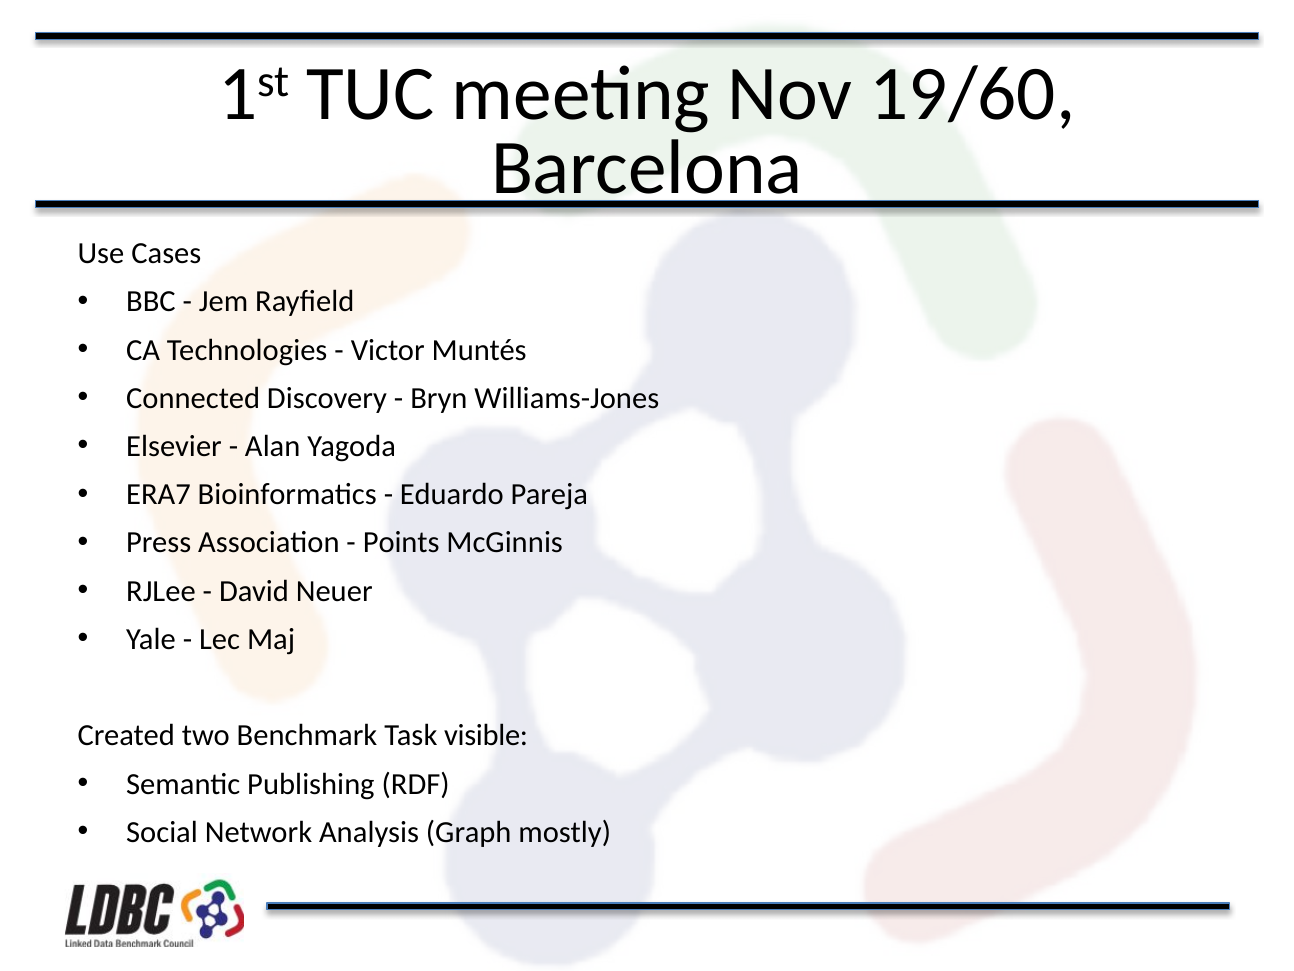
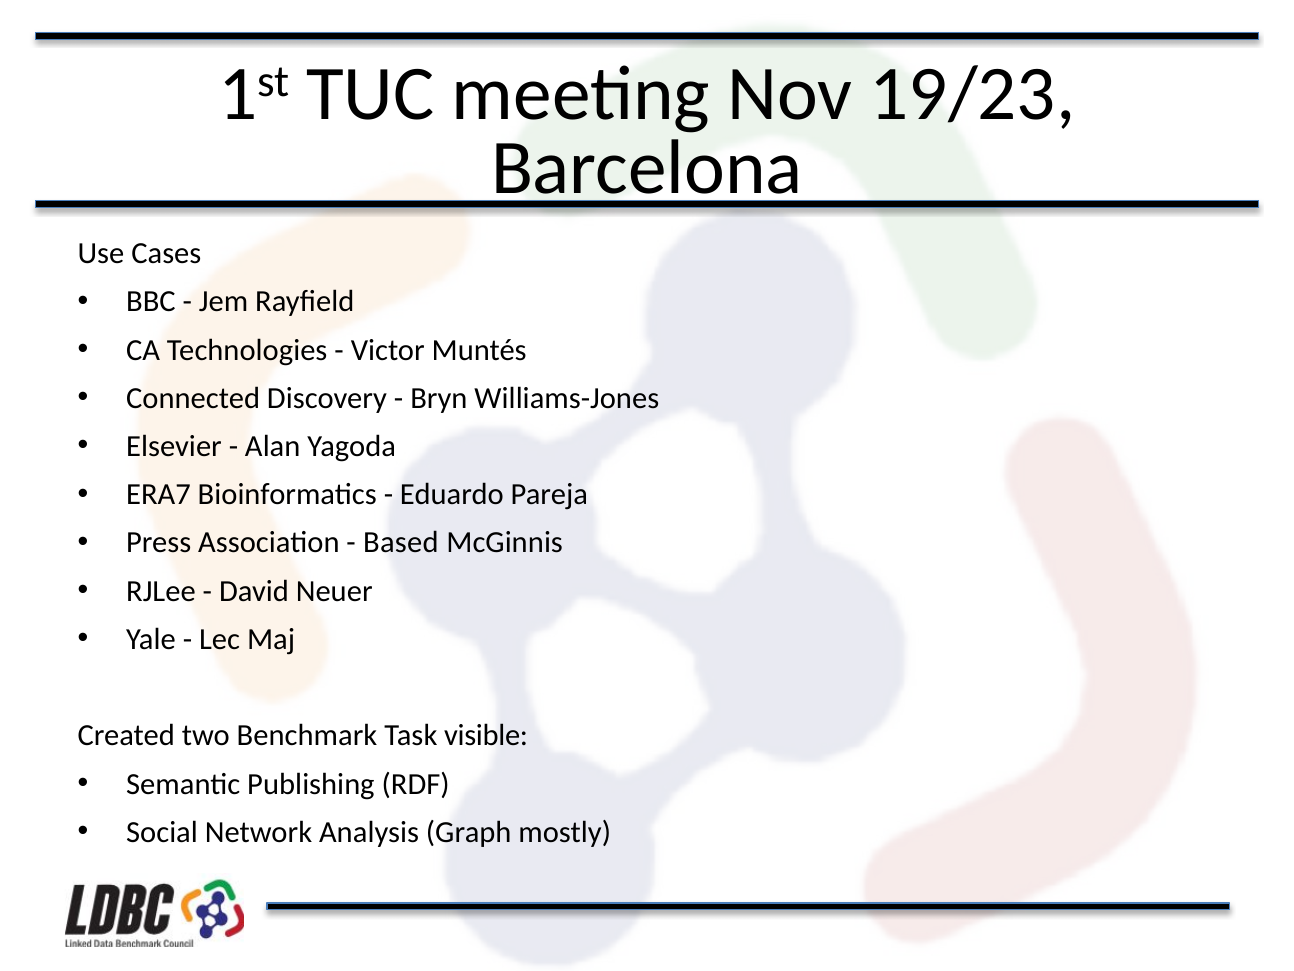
19/60: 19/60 -> 19/23
Points: Points -> Based
